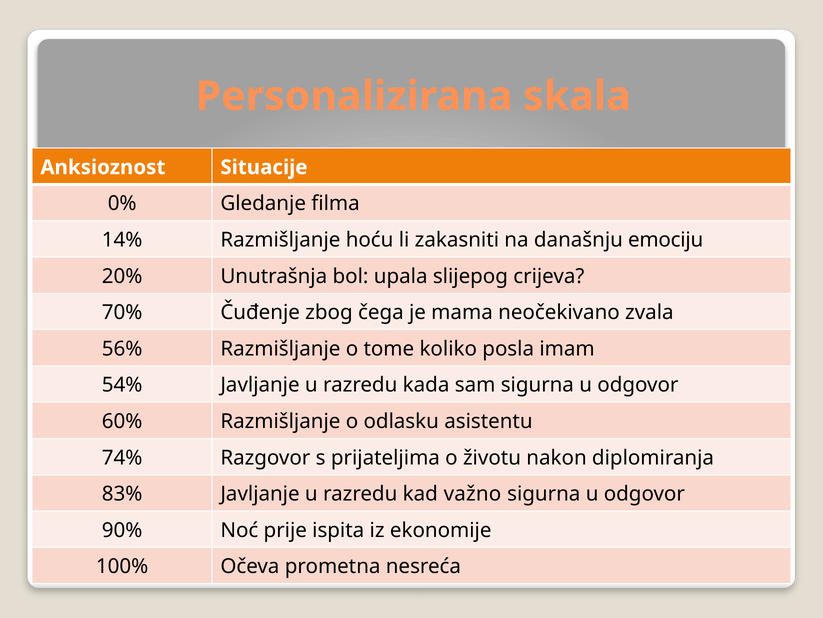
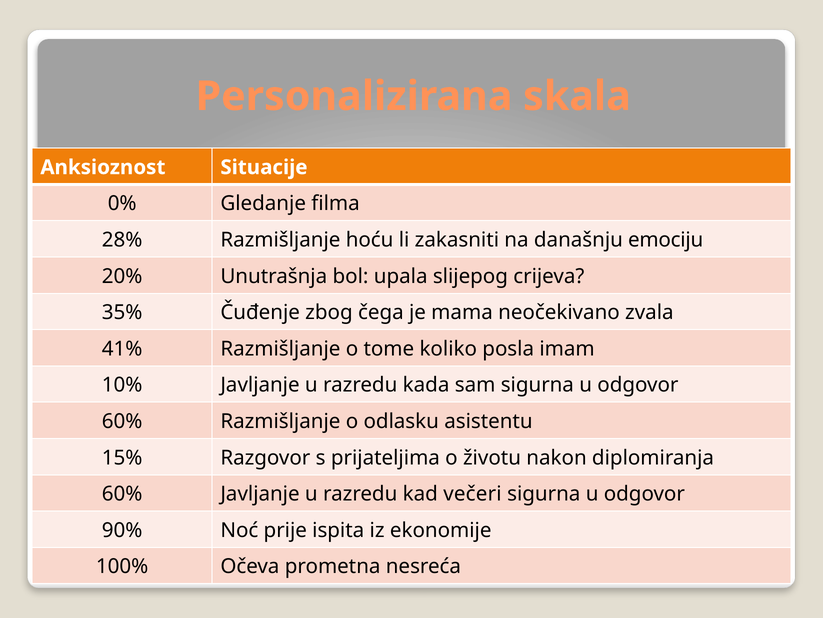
14%: 14% -> 28%
70%: 70% -> 35%
56%: 56% -> 41%
54%: 54% -> 10%
74%: 74% -> 15%
83% at (122, 493): 83% -> 60%
važno: važno -> večeri
